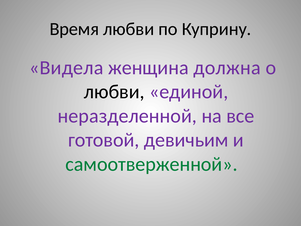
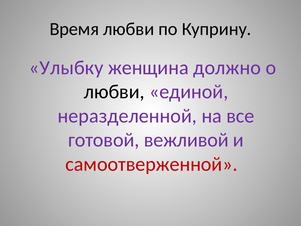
Видела: Видела -> Улыбку
должна: должна -> должно
девичьим: девичьим -> вежливой
самоотверженной colour: green -> red
